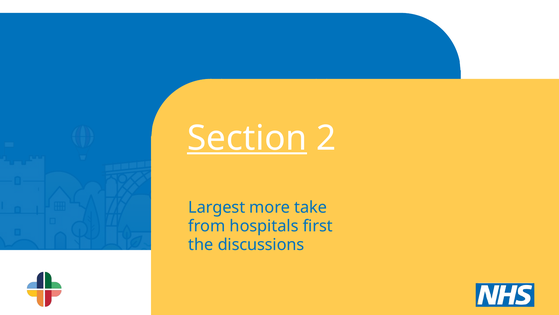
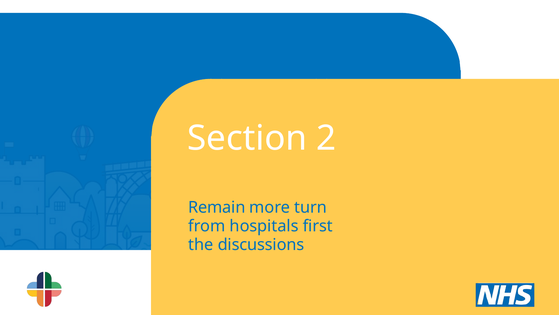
Section underline: present -> none
Largest: Largest -> Remain
take: take -> turn
